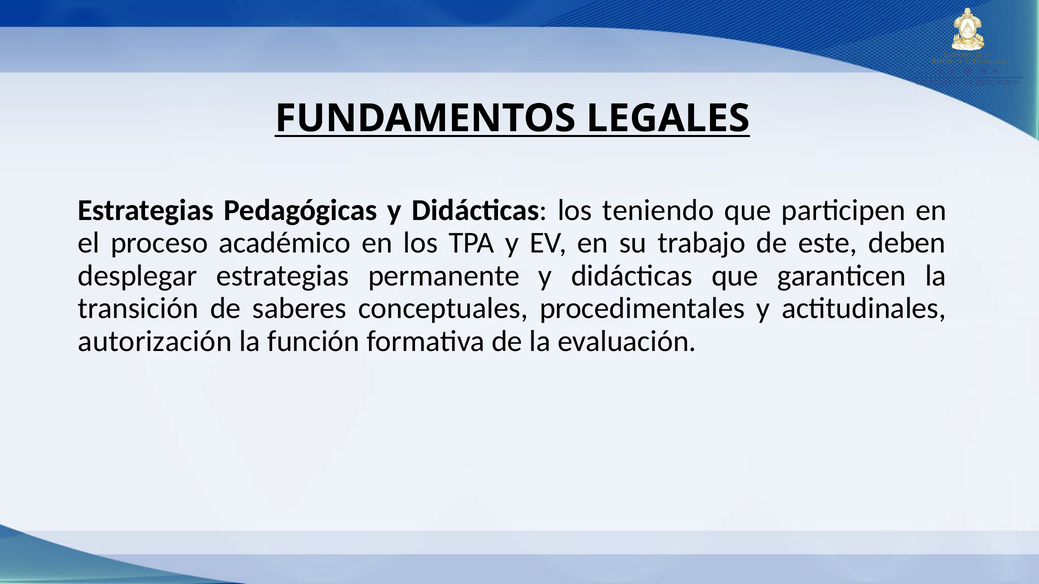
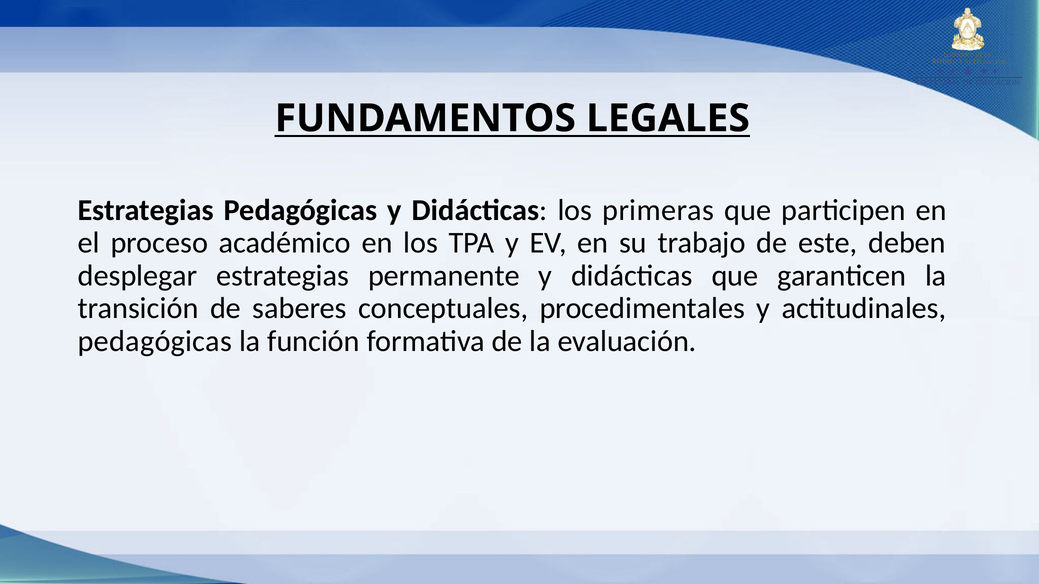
teniendo: teniendo -> primeras
autorización at (155, 341): autorización -> pedagógicas
